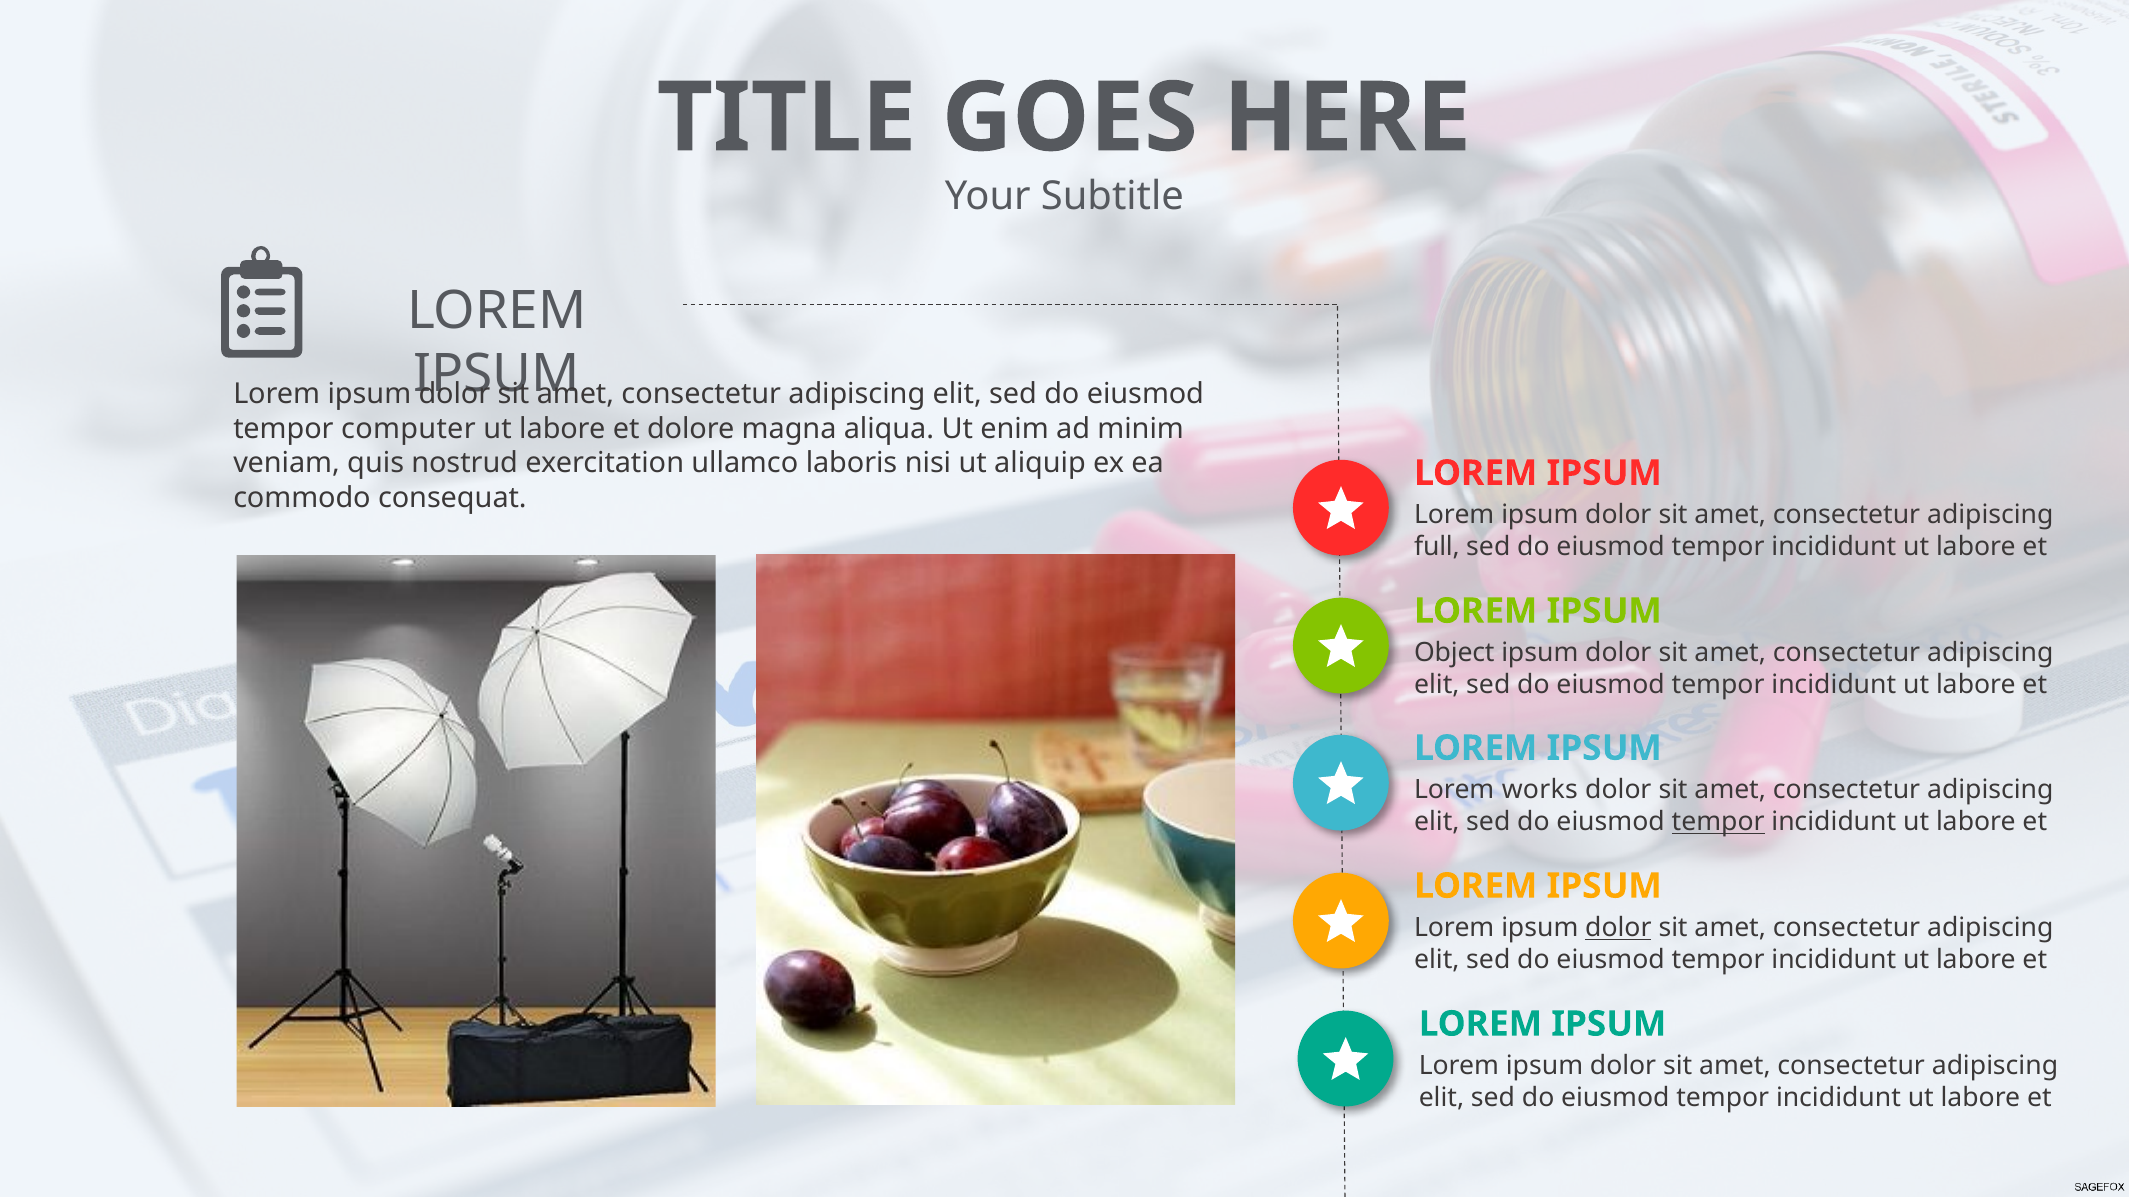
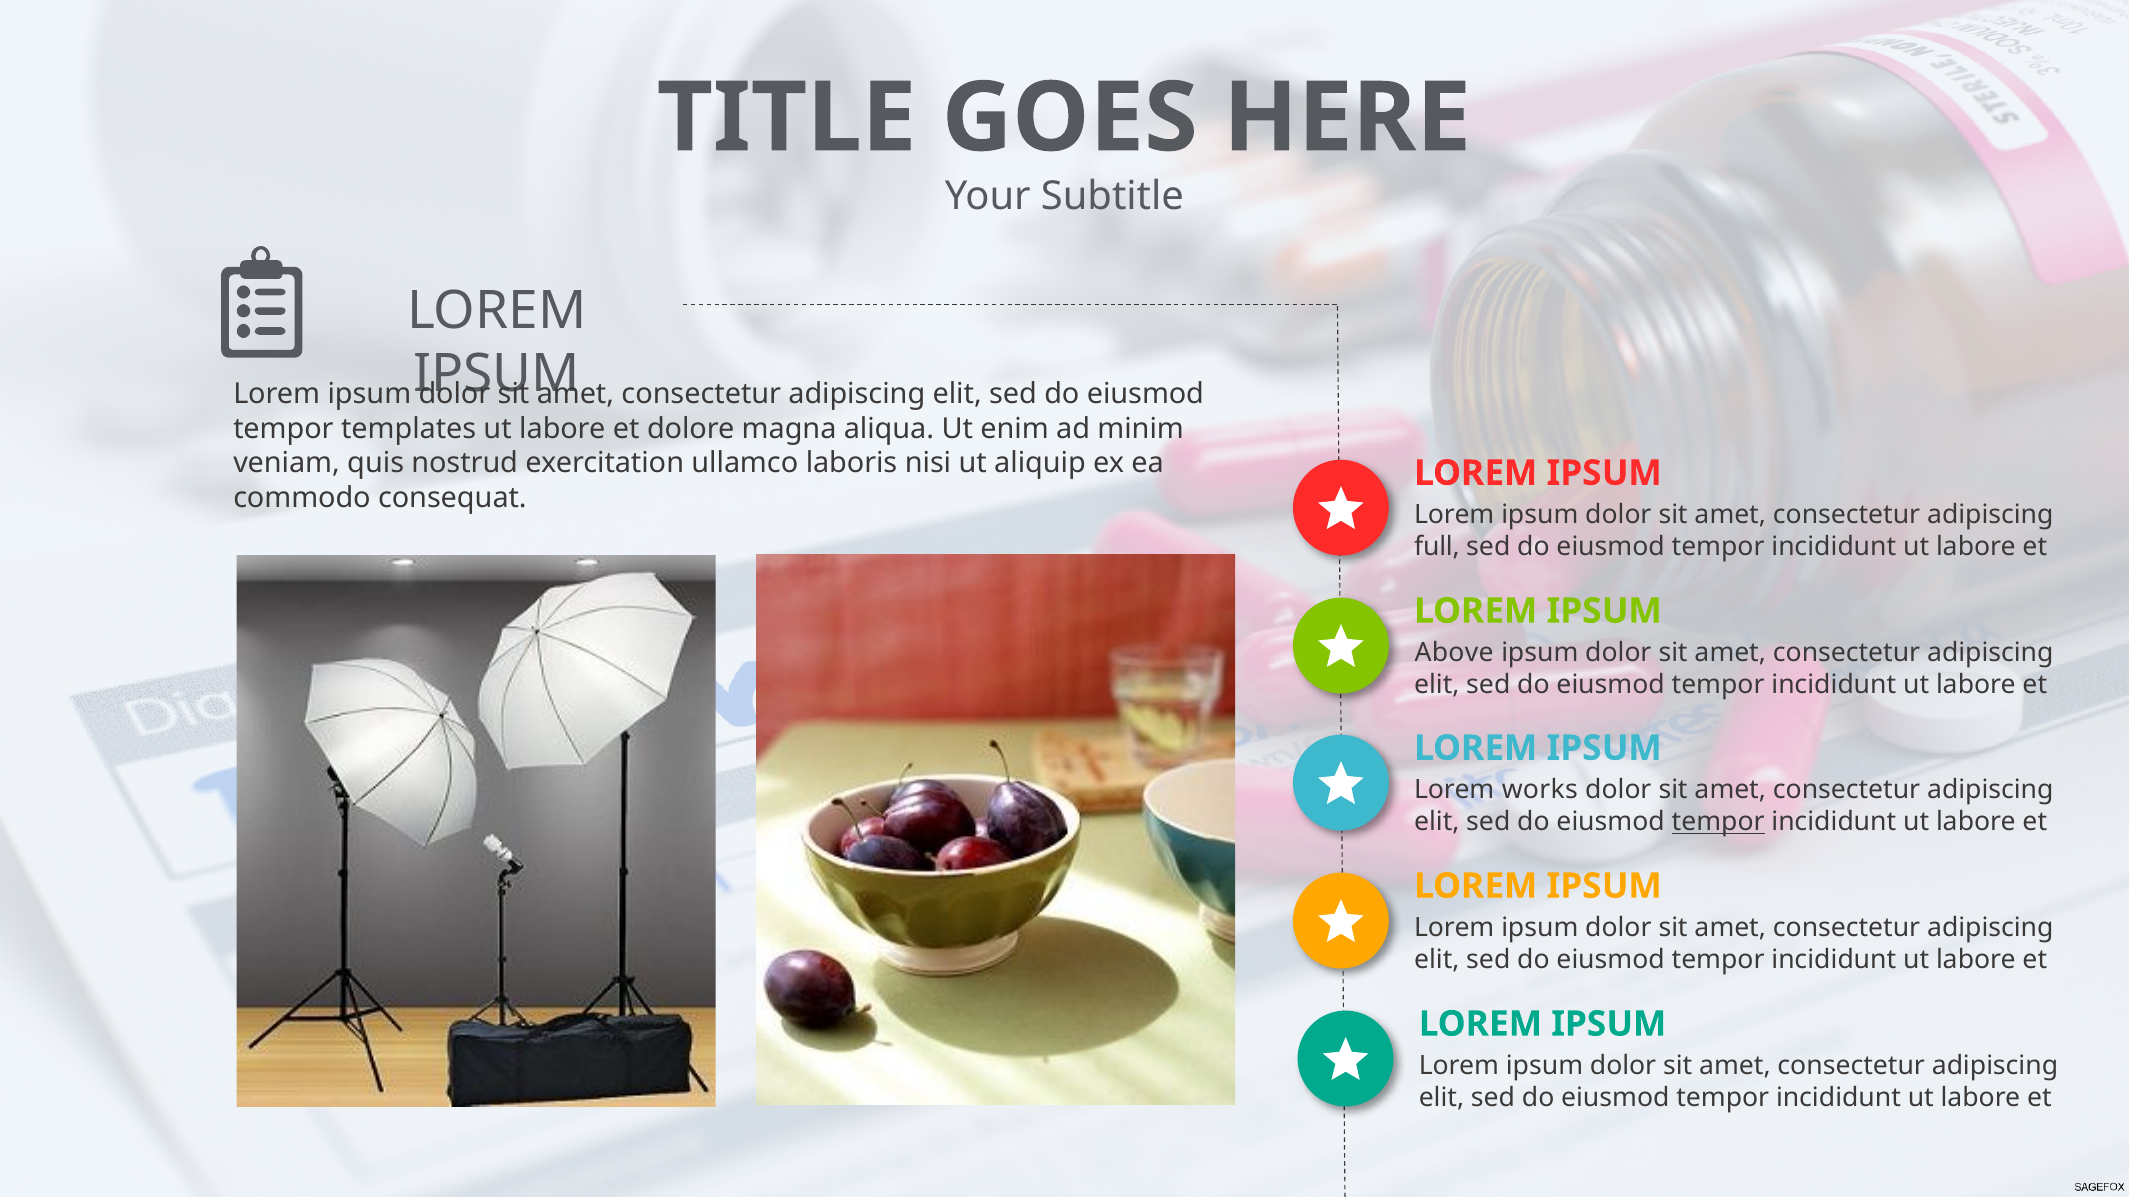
computer: computer -> templates
Object: Object -> Above
dolor at (1618, 928) underline: present -> none
